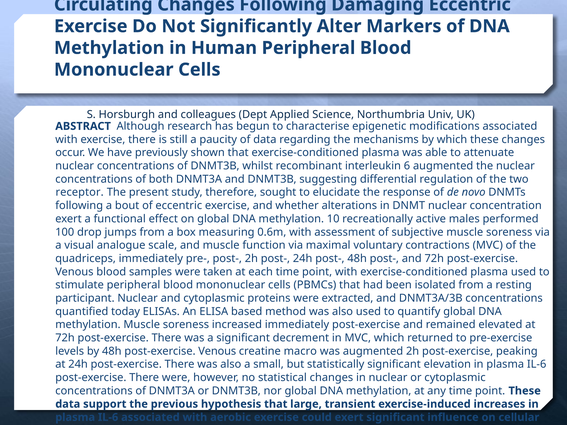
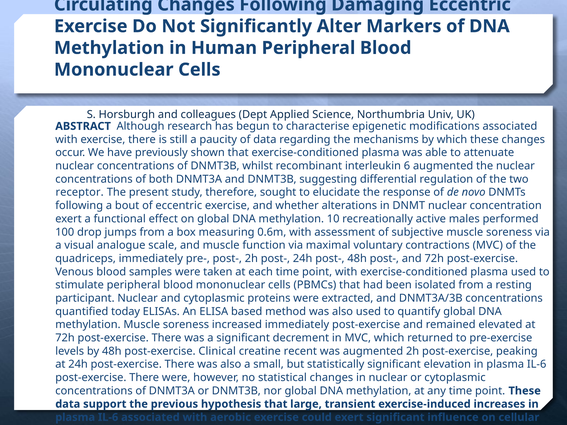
48h post-exercise Venous: Venous -> Clinical
macro: macro -> recent
